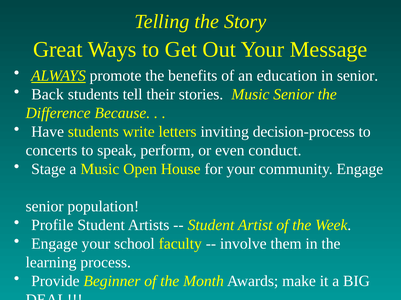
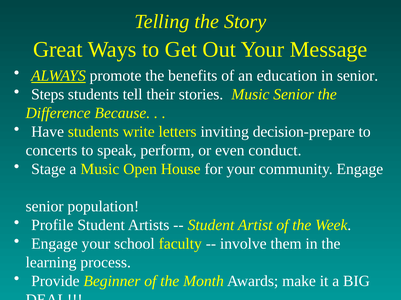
Back: Back -> Steps
decision-process: decision-process -> decision-prepare
